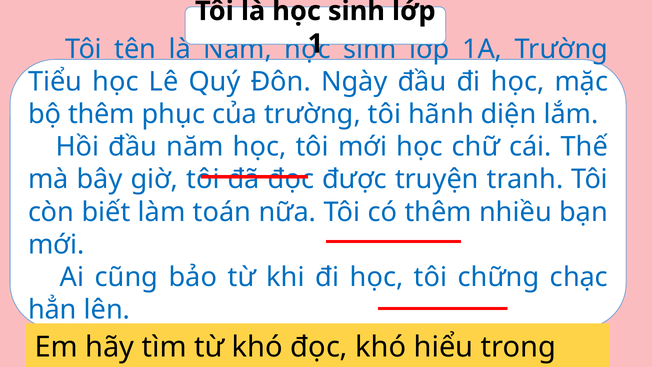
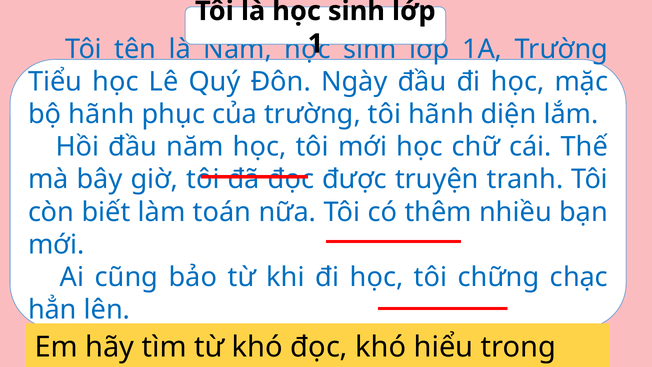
bộ thêm: thêm -> hãnh
